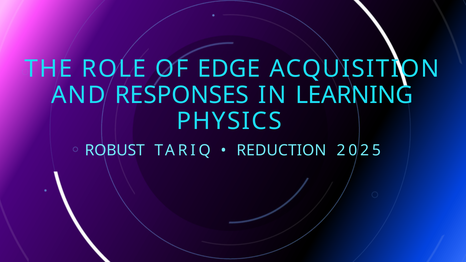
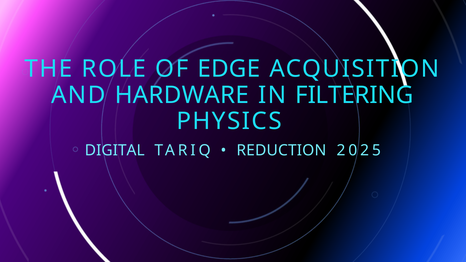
RESPONSES: RESPONSES -> HARDWARE
LEARNING: LEARNING -> FILTERING
ROBUST: ROBUST -> DIGITAL
